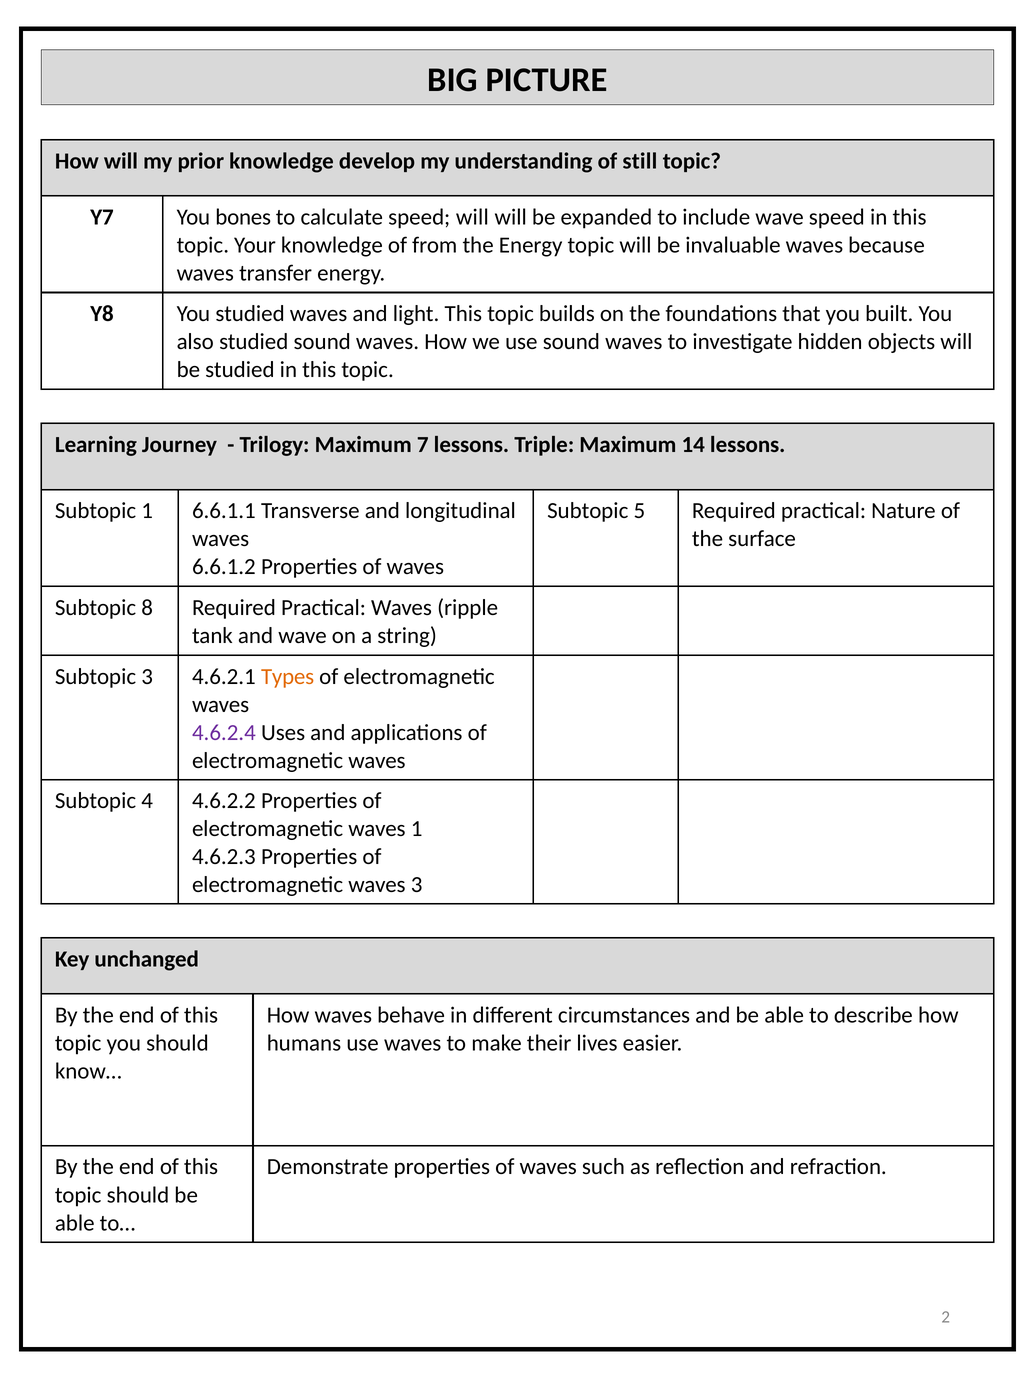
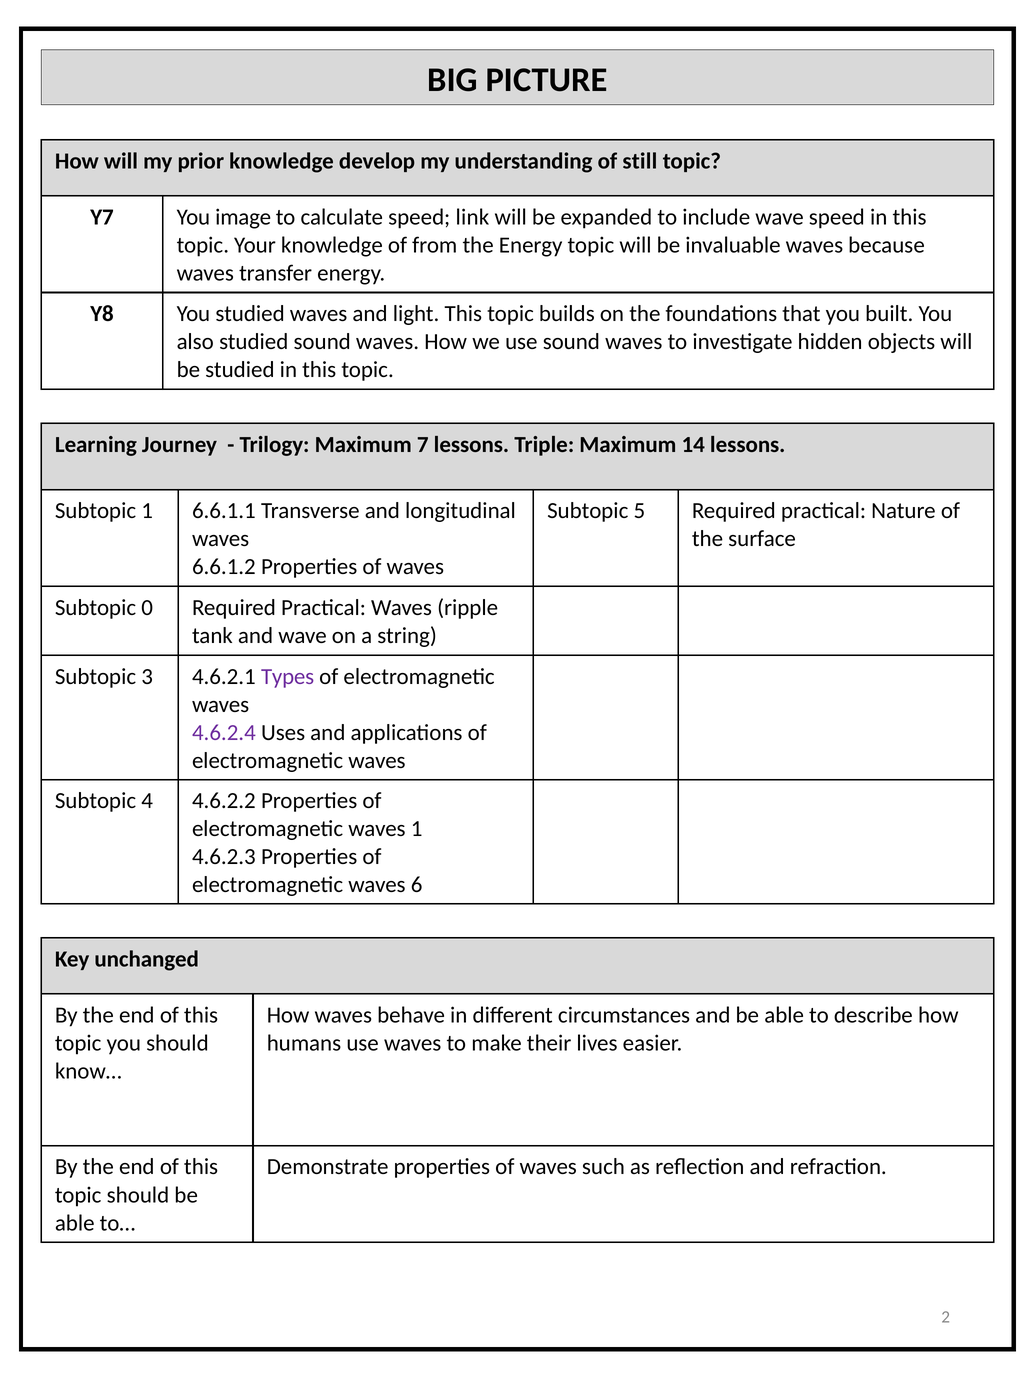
bones: bones -> image
speed will: will -> link
8: 8 -> 0
Types colour: orange -> purple
waves 3: 3 -> 6
